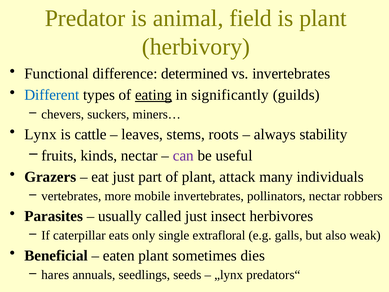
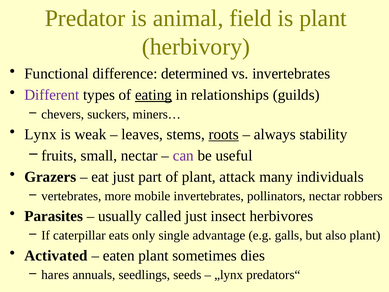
Different colour: blue -> purple
significantly: significantly -> relationships
cattle: cattle -> weak
roots underline: none -> present
kinds: kinds -> small
extrafloral: extrafloral -> advantage
also weak: weak -> plant
Beneficial: Beneficial -> Activated
